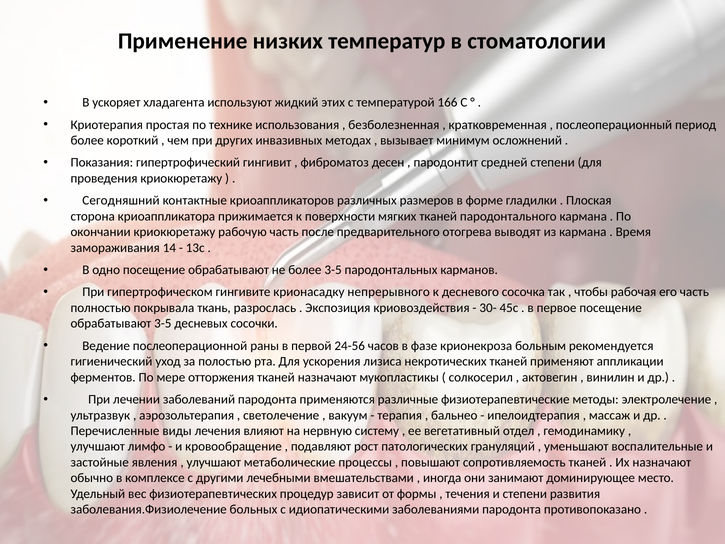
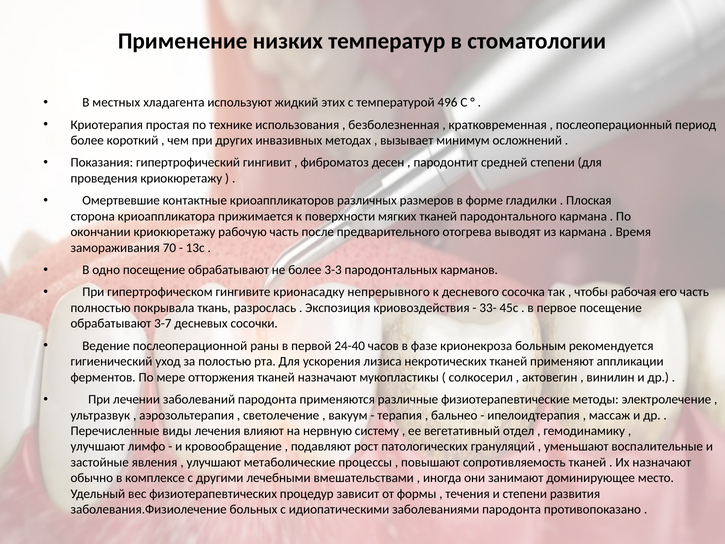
ускоряет: ускоряет -> местных
166: 166 -> 496
Сегодняшний: Сегодняшний -> Омертвевшие
14: 14 -> 70
более 3-5: 3-5 -> 3-3
30-: 30- -> 33-
обрабатывают 3-5: 3-5 -> 3-7
24-56: 24-56 -> 24-40
